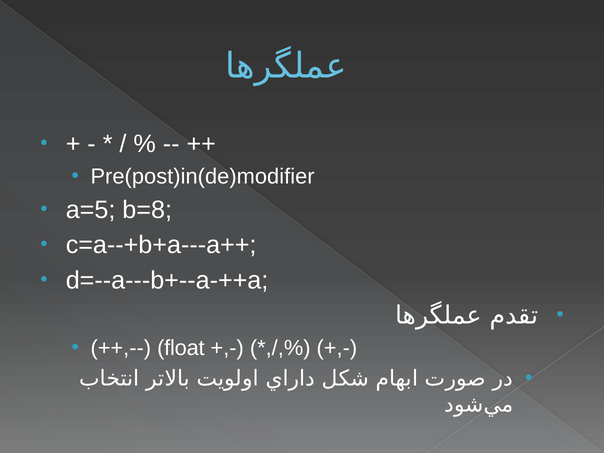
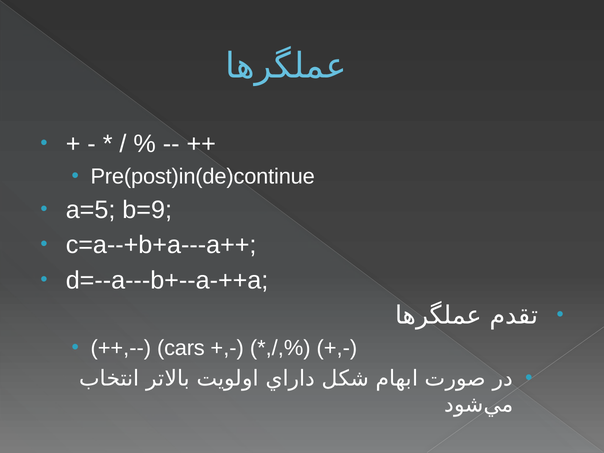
Pre(post)in(de)modifier: Pre(post)in(de)modifier -> Pre(post)in(de)continue
b=8: b=8 -> b=9
float: float -> cars
